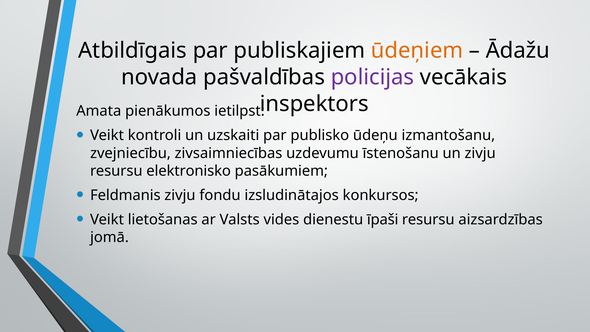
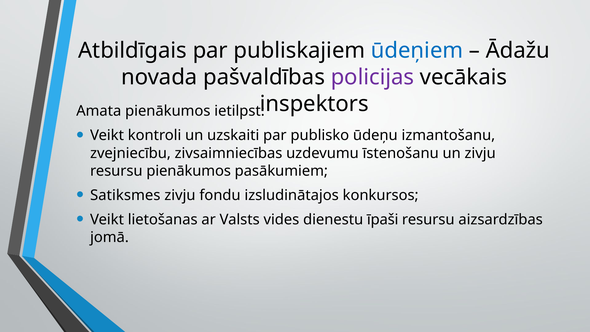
ūdeņiem colour: orange -> blue
resursu elektronisko: elektronisko -> pienākumos
Feldmanis: Feldmanis -> Satiksmes
